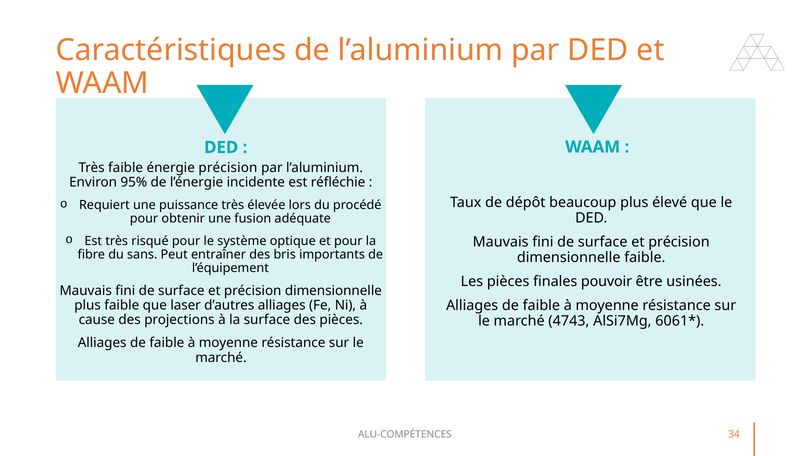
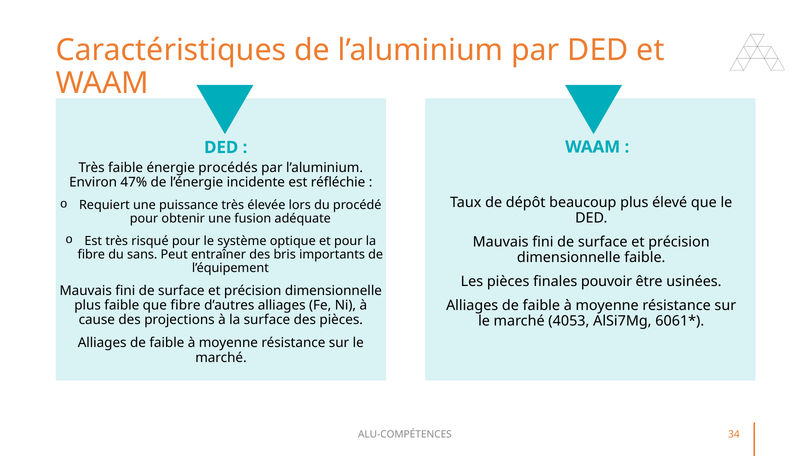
énergie précision: précision -> procédés
95%: 95% -> 47%
que laser: laser -> fibre
4743: 4743 -> 4053
